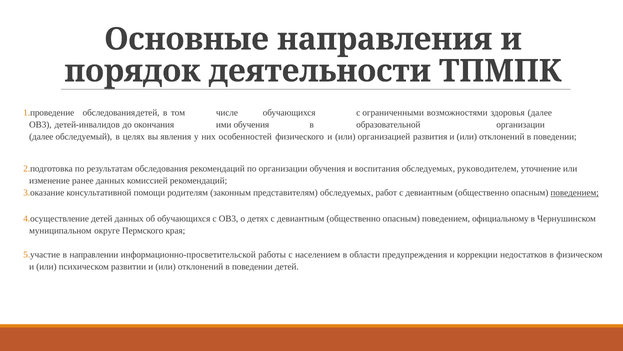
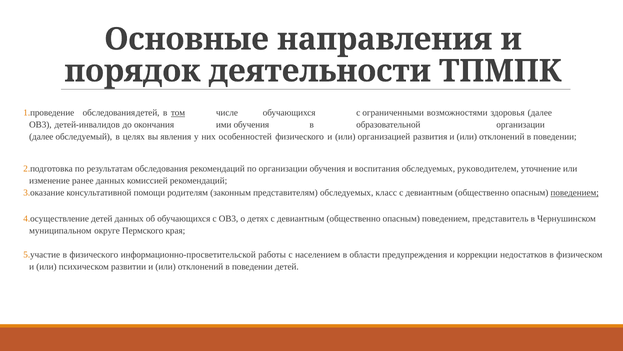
том underline: none -> present
работ: работ -> класс
официальному: официальному -> представитель
в направлении: направлении -> физического
